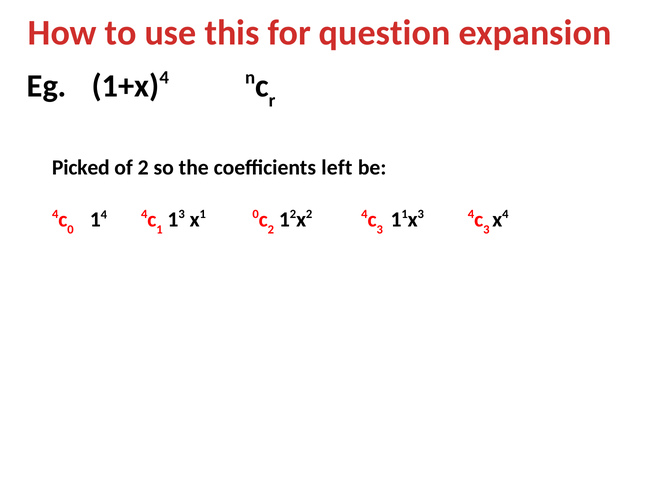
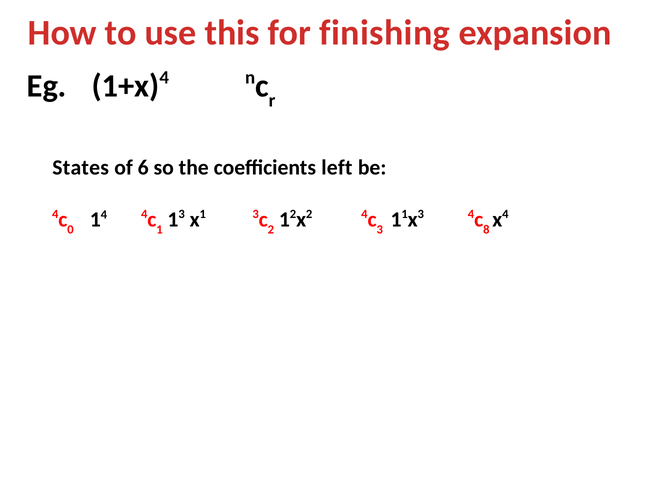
question: question -> finishing
Picked: Picked -> States
of 2: 2 -> 6
0 at (256, 214): 0 -> 3
3 at (486, 230): 3 -> 8
